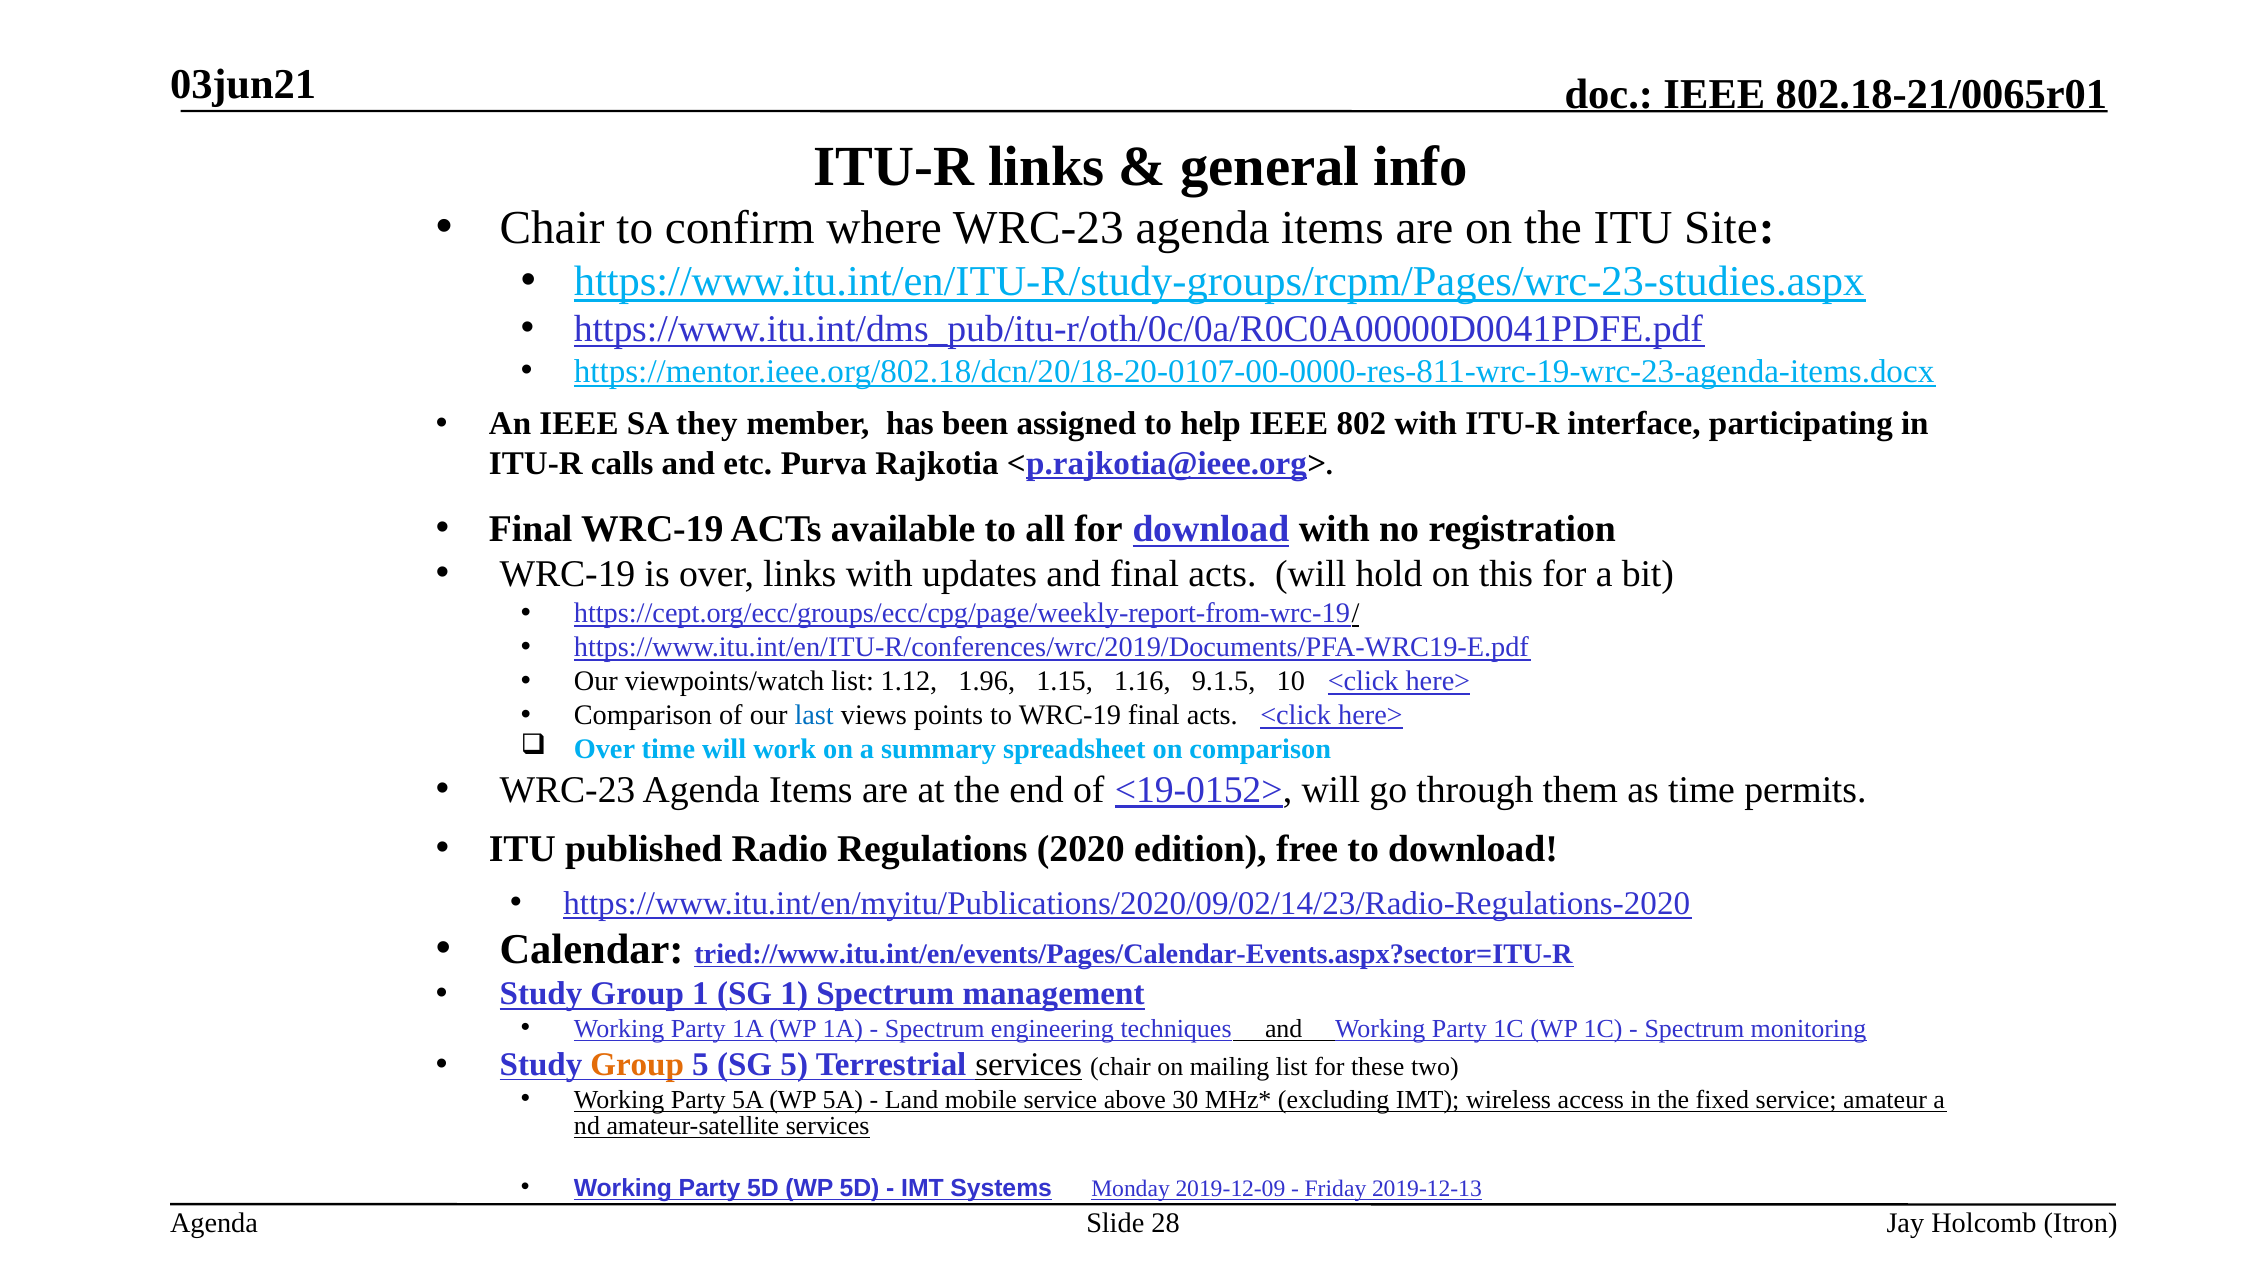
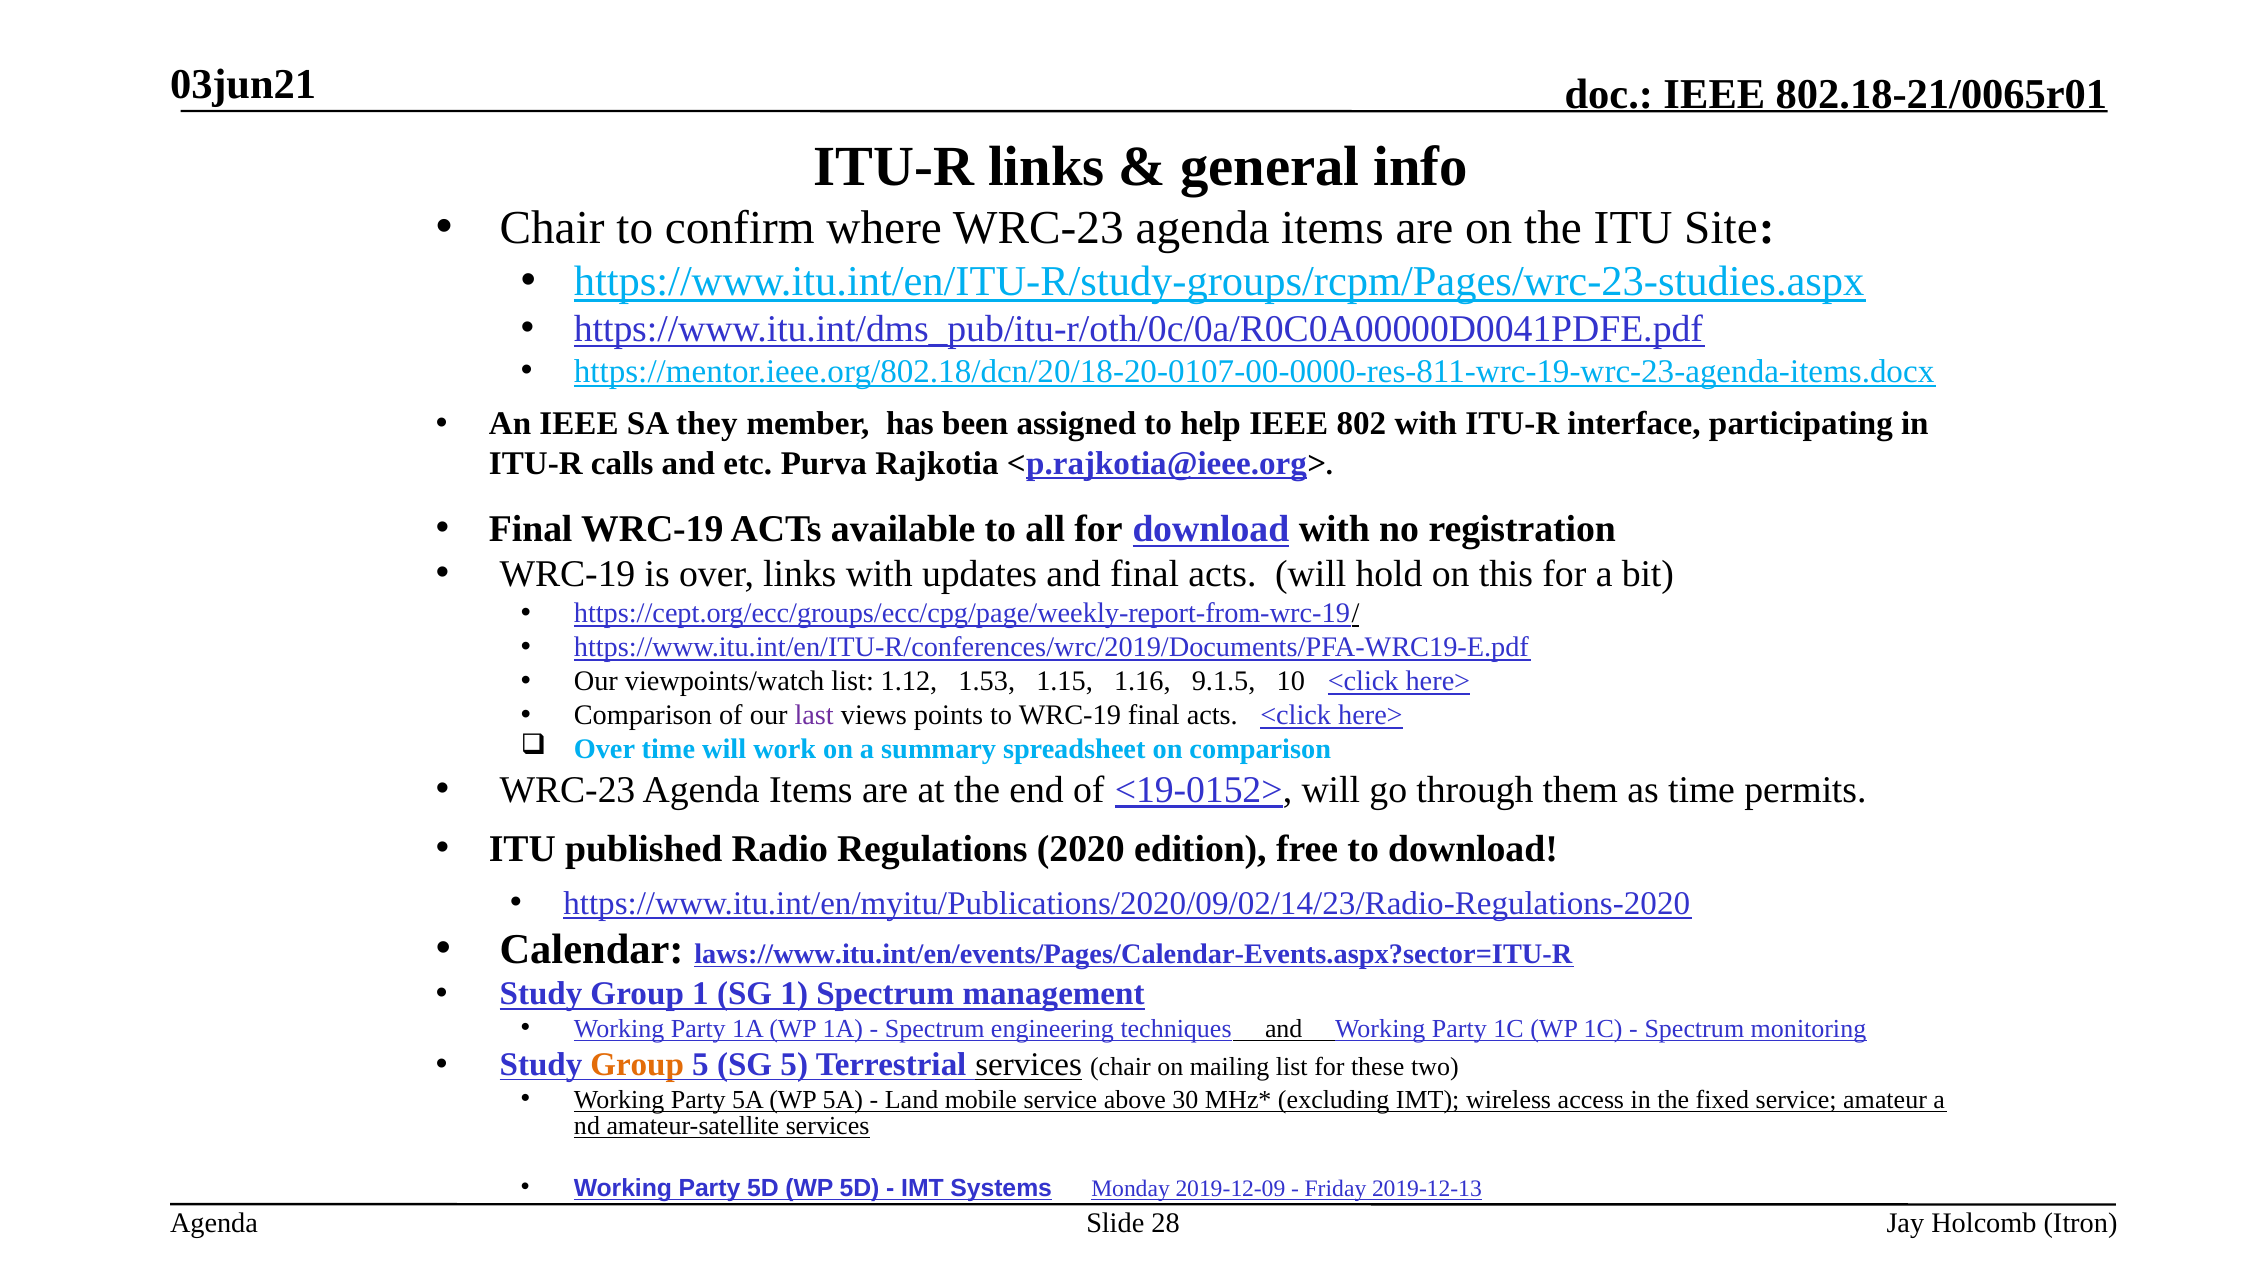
1.96: 1.96 -> 1.53
last colour: blue -> purple
tried://www.itu.int/en/events/Pages/Calendar-Events.aspx?sector=ITU-R: tried://www.itu.int/en/events/Pages/Calendar-Events.aspx?sector=ITU-R -> laws://www.itu.int/en/events/Pages/Calendar-Events.aspx?sector=ITU-R
